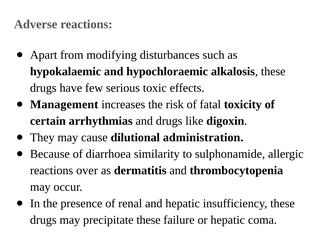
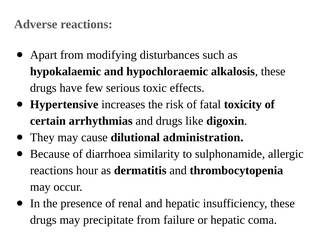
Management: Management -> Hypertensive
over: over -> hour
precipitate these: these -> from
